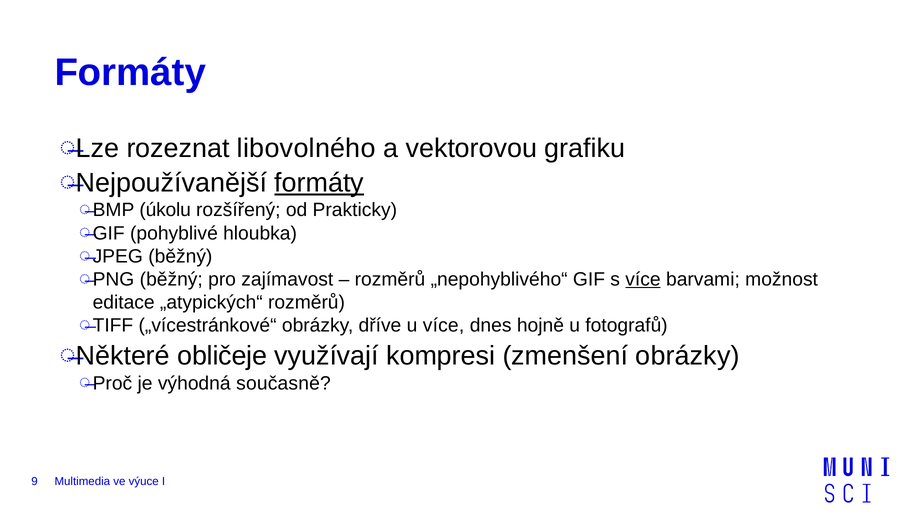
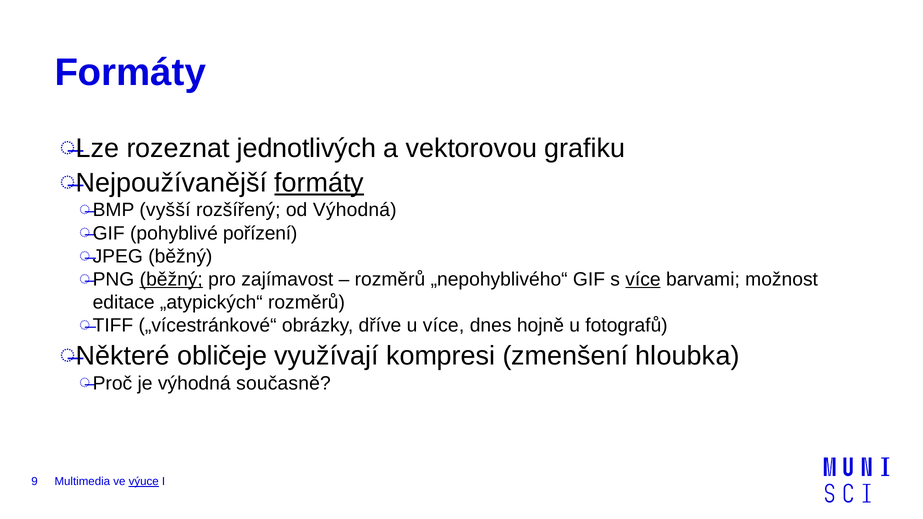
libovolného: libovolného -> jednotlivých
úkolu: úkolu -> vyšší
od Prakticky: Prakticky -> Výhodná
hloubka: hloubka -> pořízení
běžný at (171, 279) underline: none -> present
zmenšení obrázky: obrázky -> hloubka
výuce underline: none -> present
